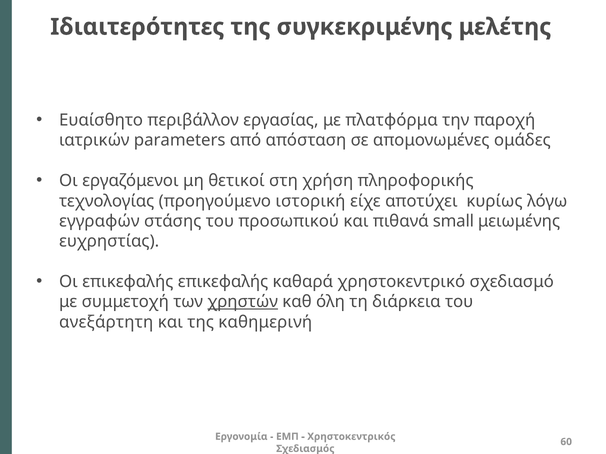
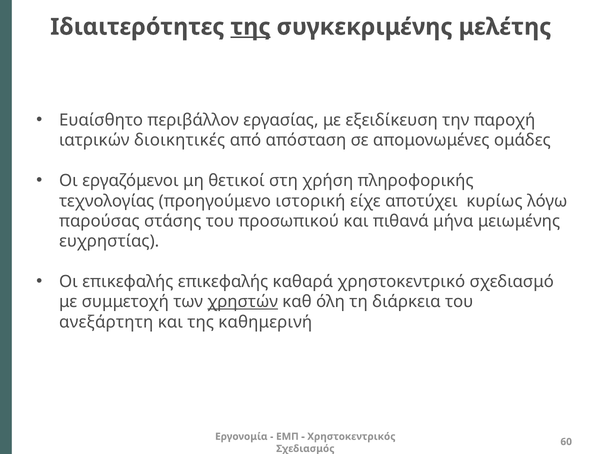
της at (250, 27) underline: none -> present
πλατφόρμα: πλατφόρμα -> εξειδίκευση
parameters: parameters -> διοικητικές
εγγραφών: εγγραφών -> παρούσας
small: small -> μήνα
